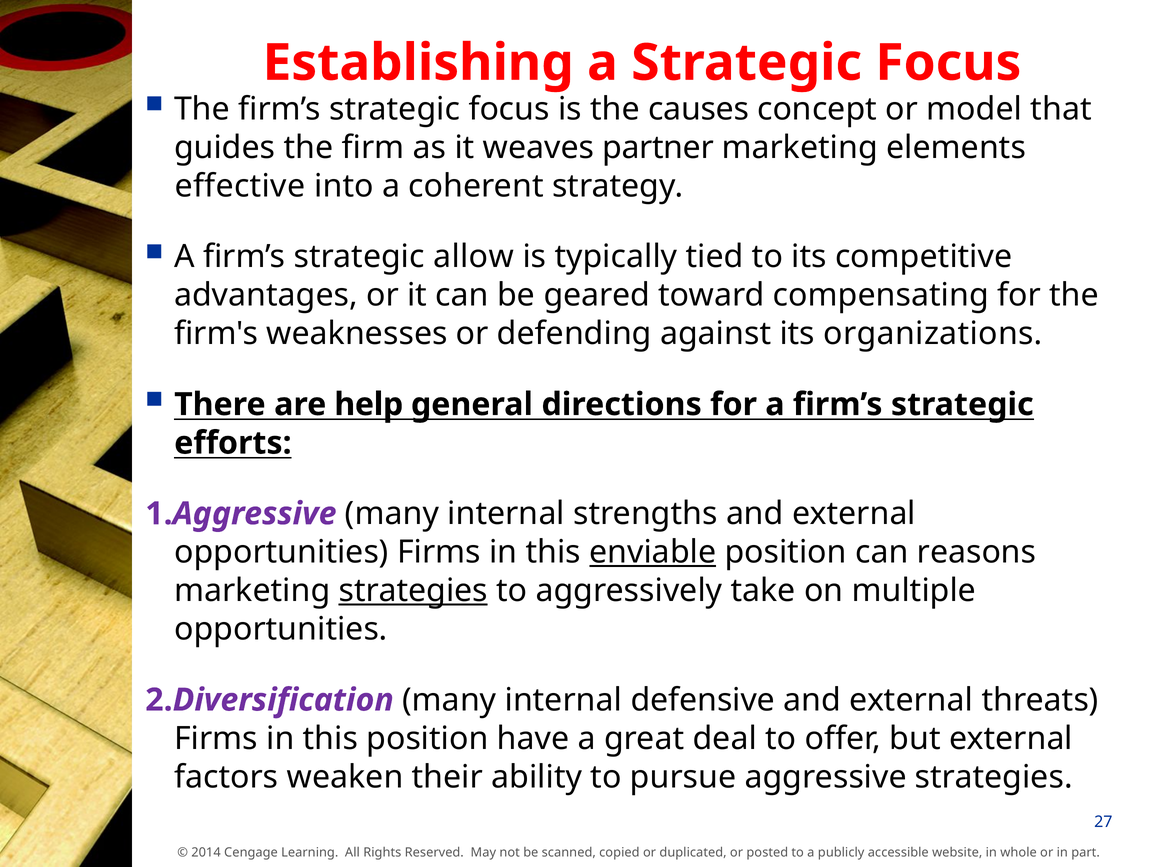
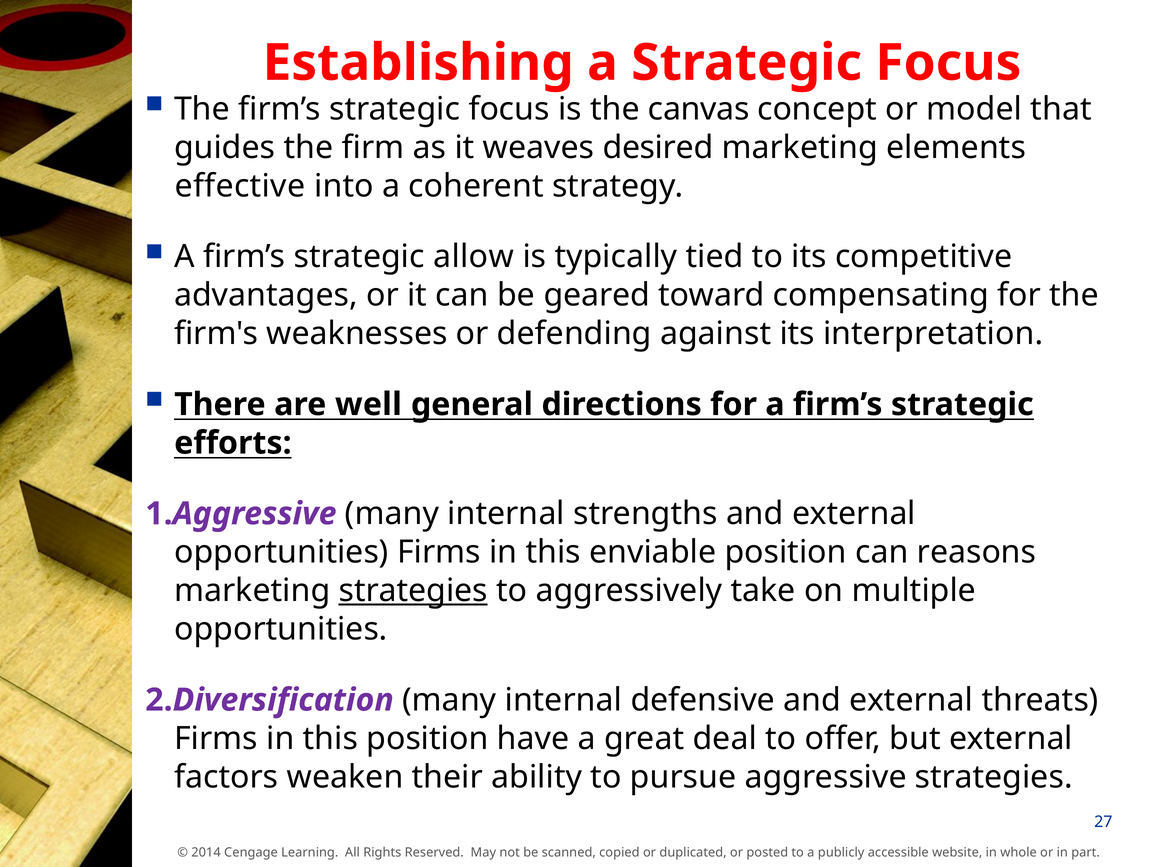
causes: causes -> canvas
partner: partner -> desired
organizations: organizations -> interpretation
help: help -> well
enviable underline: present -> none
